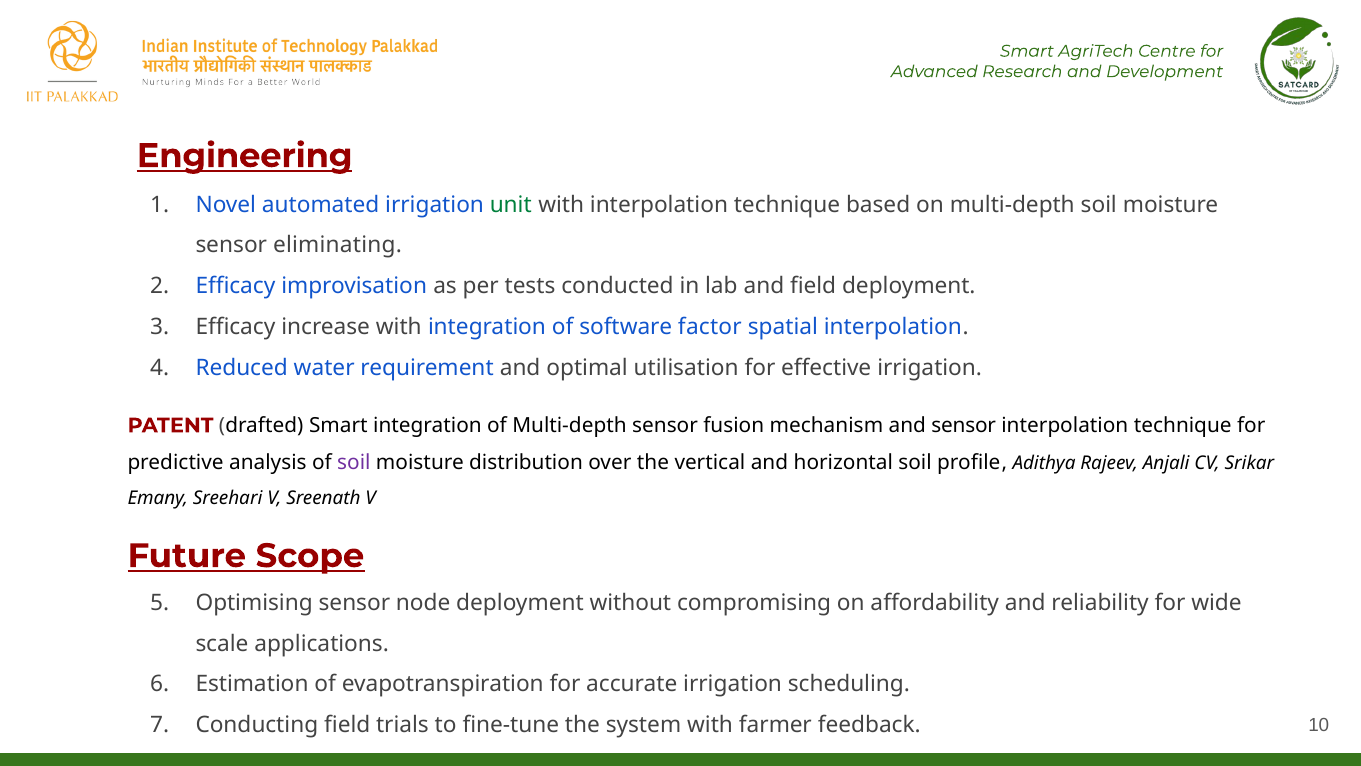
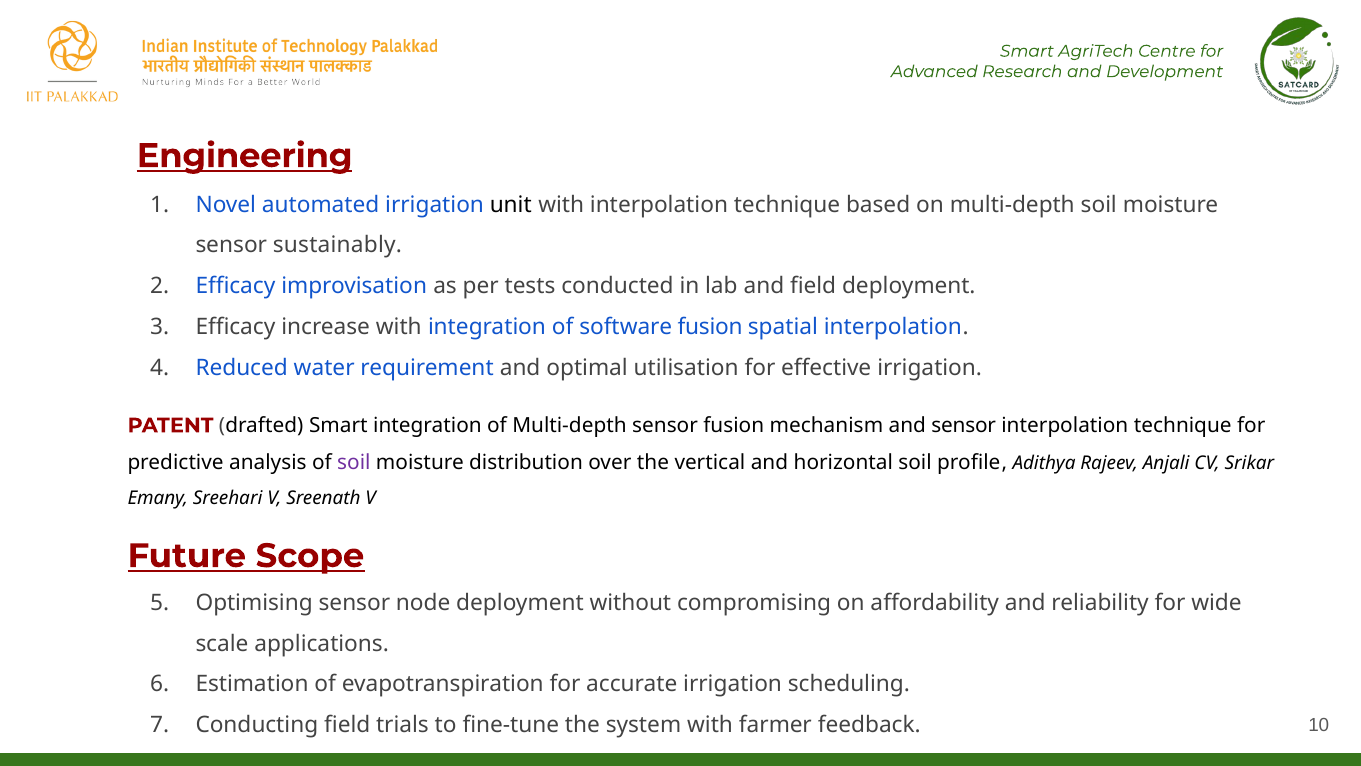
unit colour: green -> black
eliminating: eliminating -> sustainably
software factor: factor -> fusion
